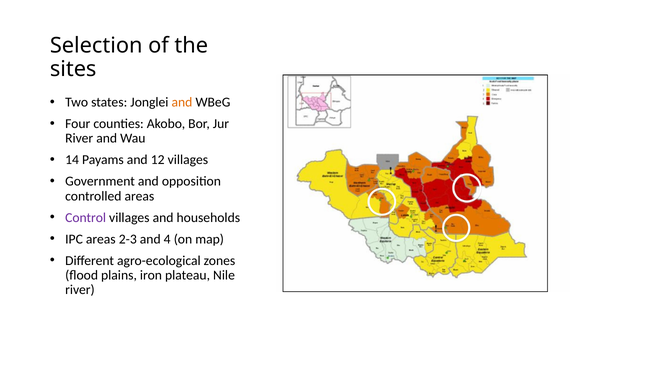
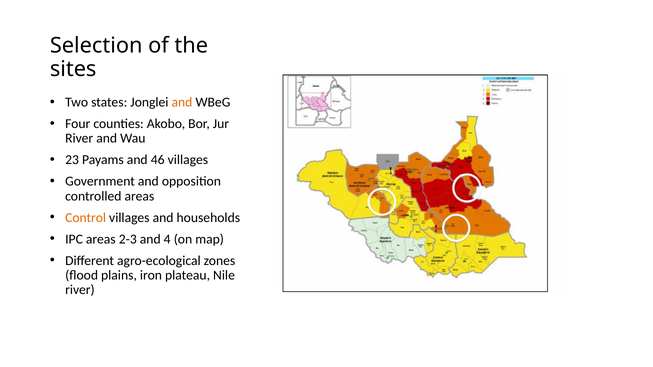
14: 14 -> 23
12: 12 -> 46
Control colour: purple -> orange
